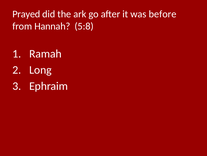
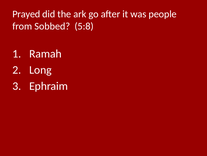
before: before -> people
Hannah: Hannah -> Sobbed
